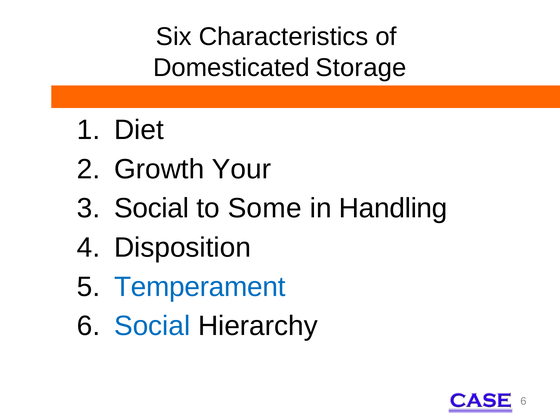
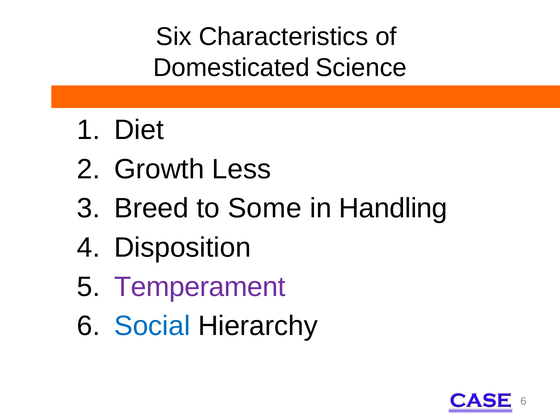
Storage: Storage -> Science
Your: Your -> Less
Social at (152, 208): Social -> Breed
Temperament colour: blue -> purple
